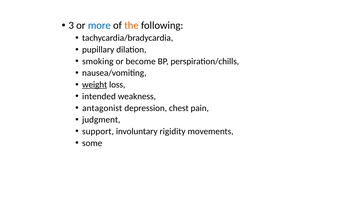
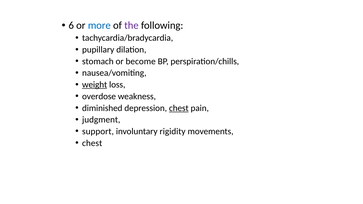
3: 3 -> 6
the colour: orange -> purple
smoking: smoking -> stomach
intended: intended -> overdose
antagonist: antagonist -> diminished
chest at (179, 108) underline: none -> present
some at (92, 143): some -> chest
